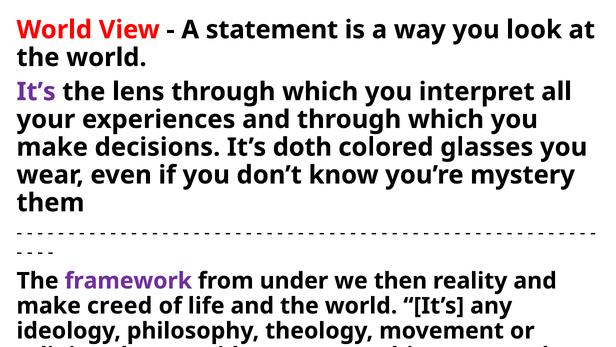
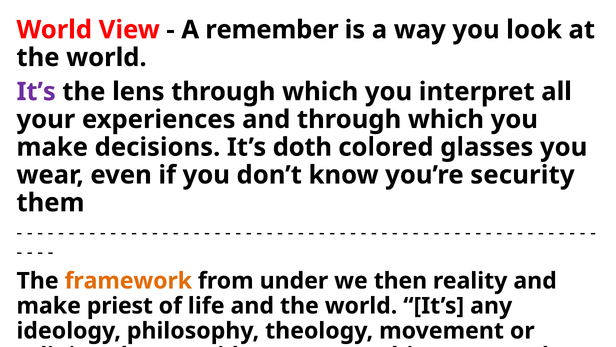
statement: statement -> remember
mystery: mystery -> security
framework colour: purple -> orange
creed: creed -> priest
